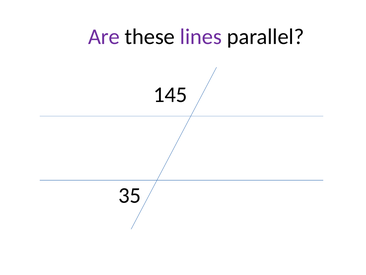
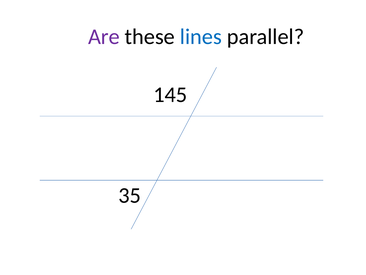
lines colour: purple -> blue
